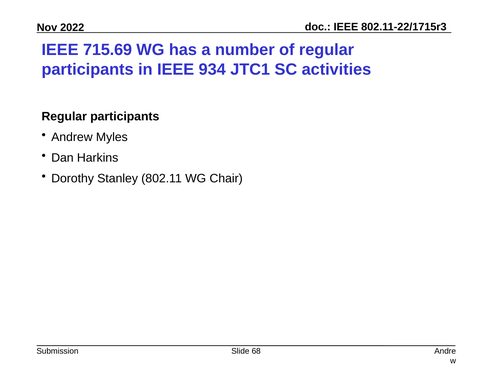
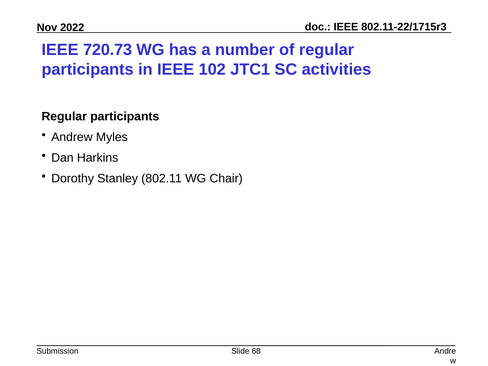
715.69: 715.69 -> 720.73
934: 934 -> 102
